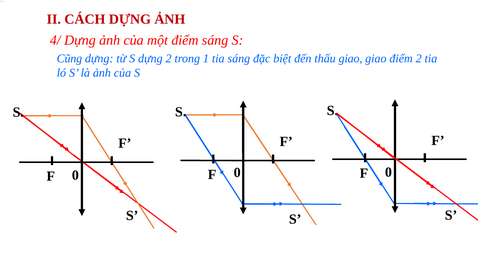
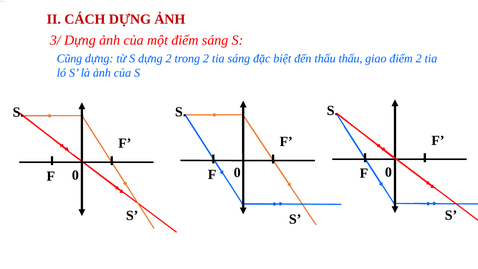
4/: 4/ -> 3/
trong 1: 1 -> 2
thấu giao: giao -> thấu
